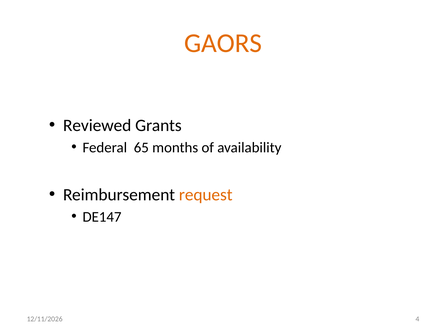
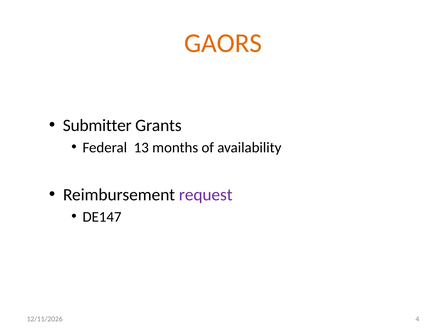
Reviewed: Reviewed -> Submitter
65: 65 -> 13
request colour: orange -> purple
